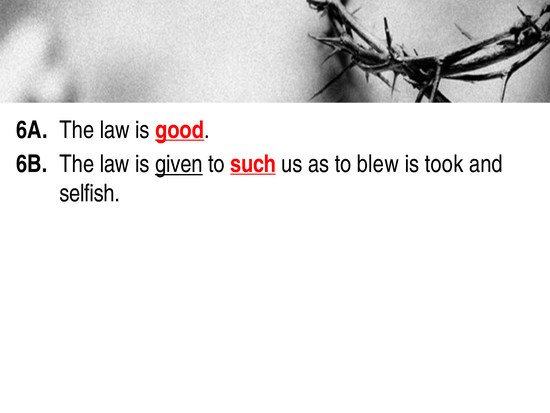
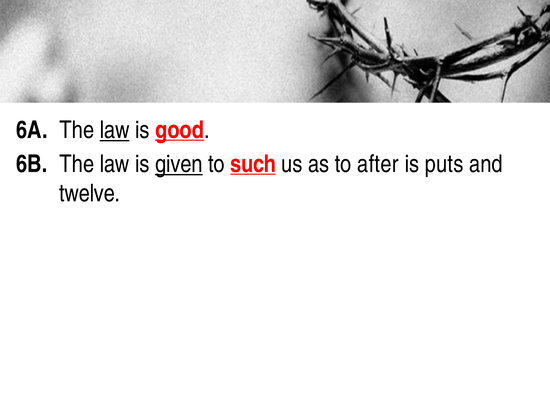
law at (115, 130) underline: none -> present
blew: blew -> after
took: took -> puts
selfish: selfish -> twelve
